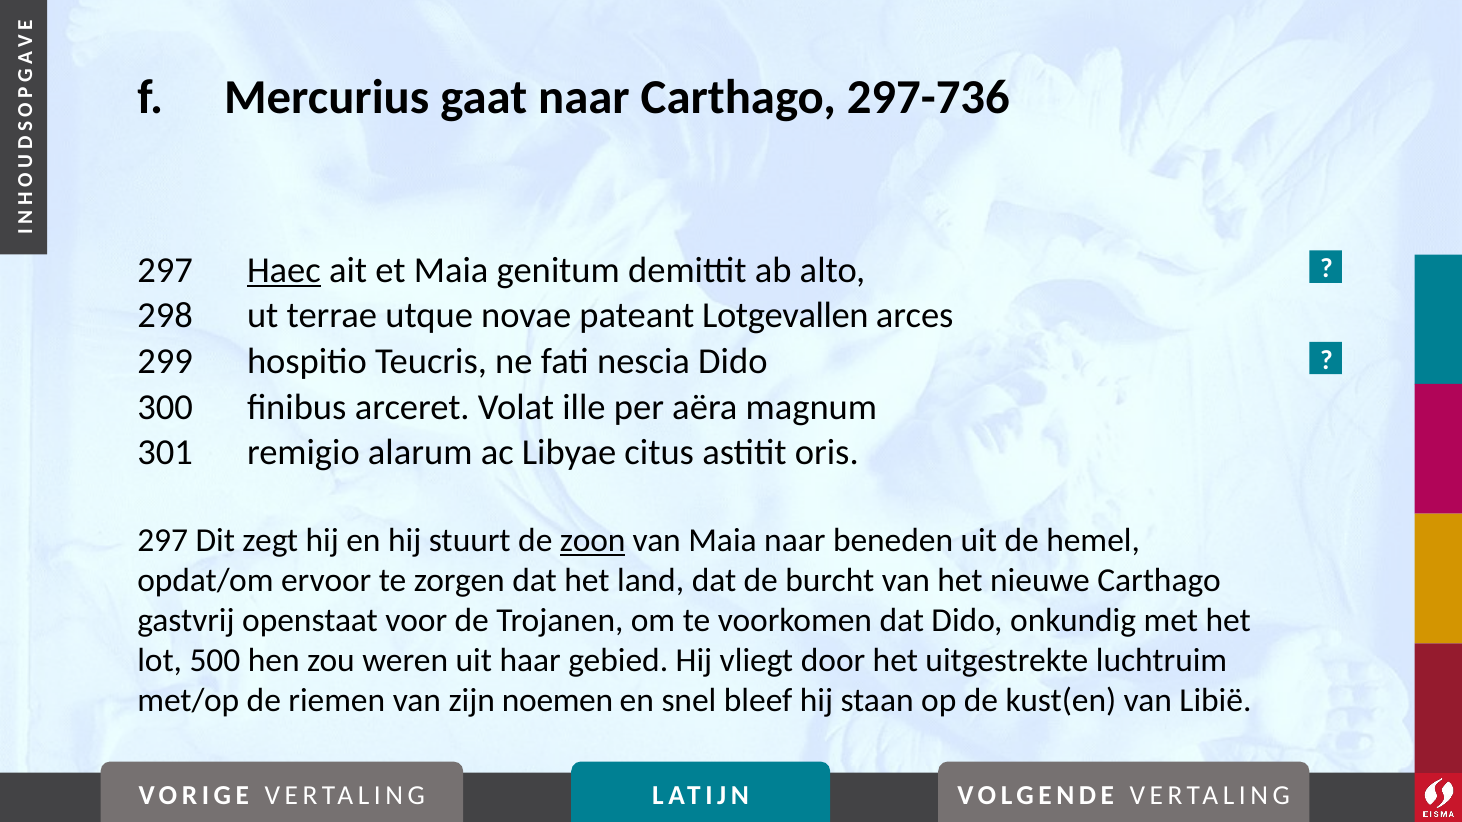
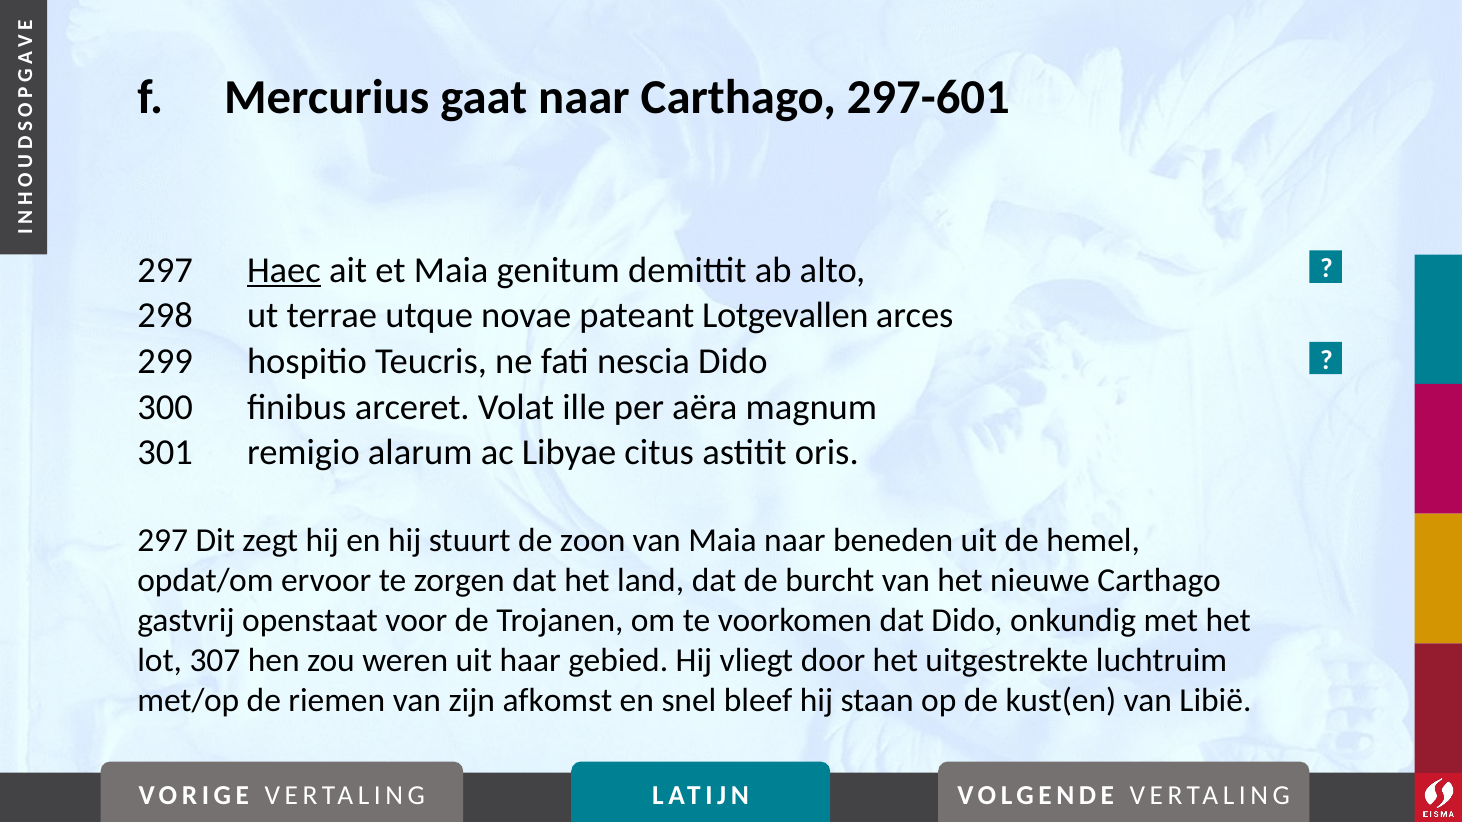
297-736: 297-736 -> 297-601
zoon underline: present -> none
500: 500 -> 307
noemen: noemen -> afkomst
